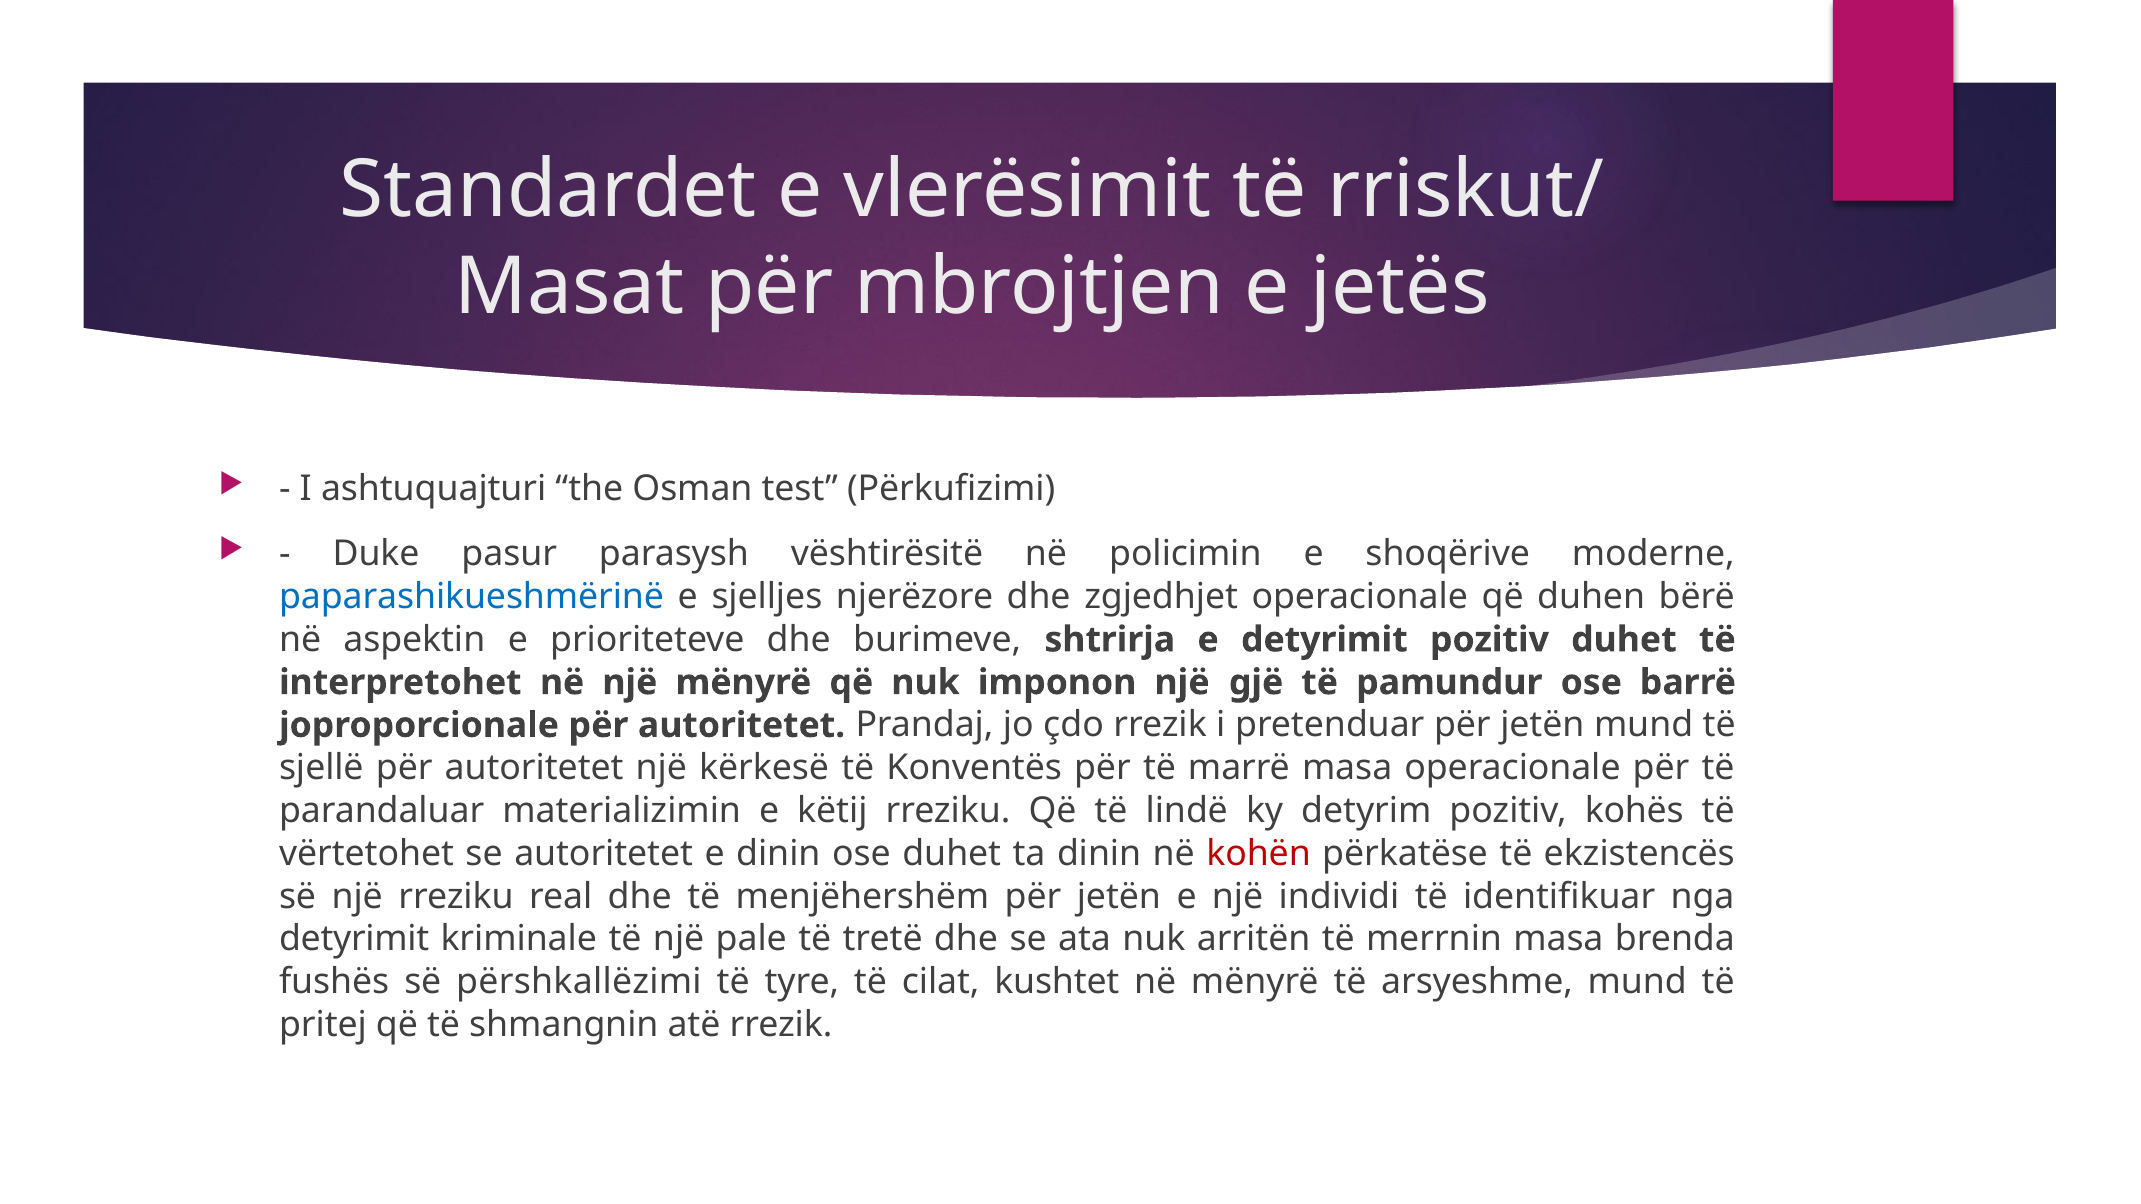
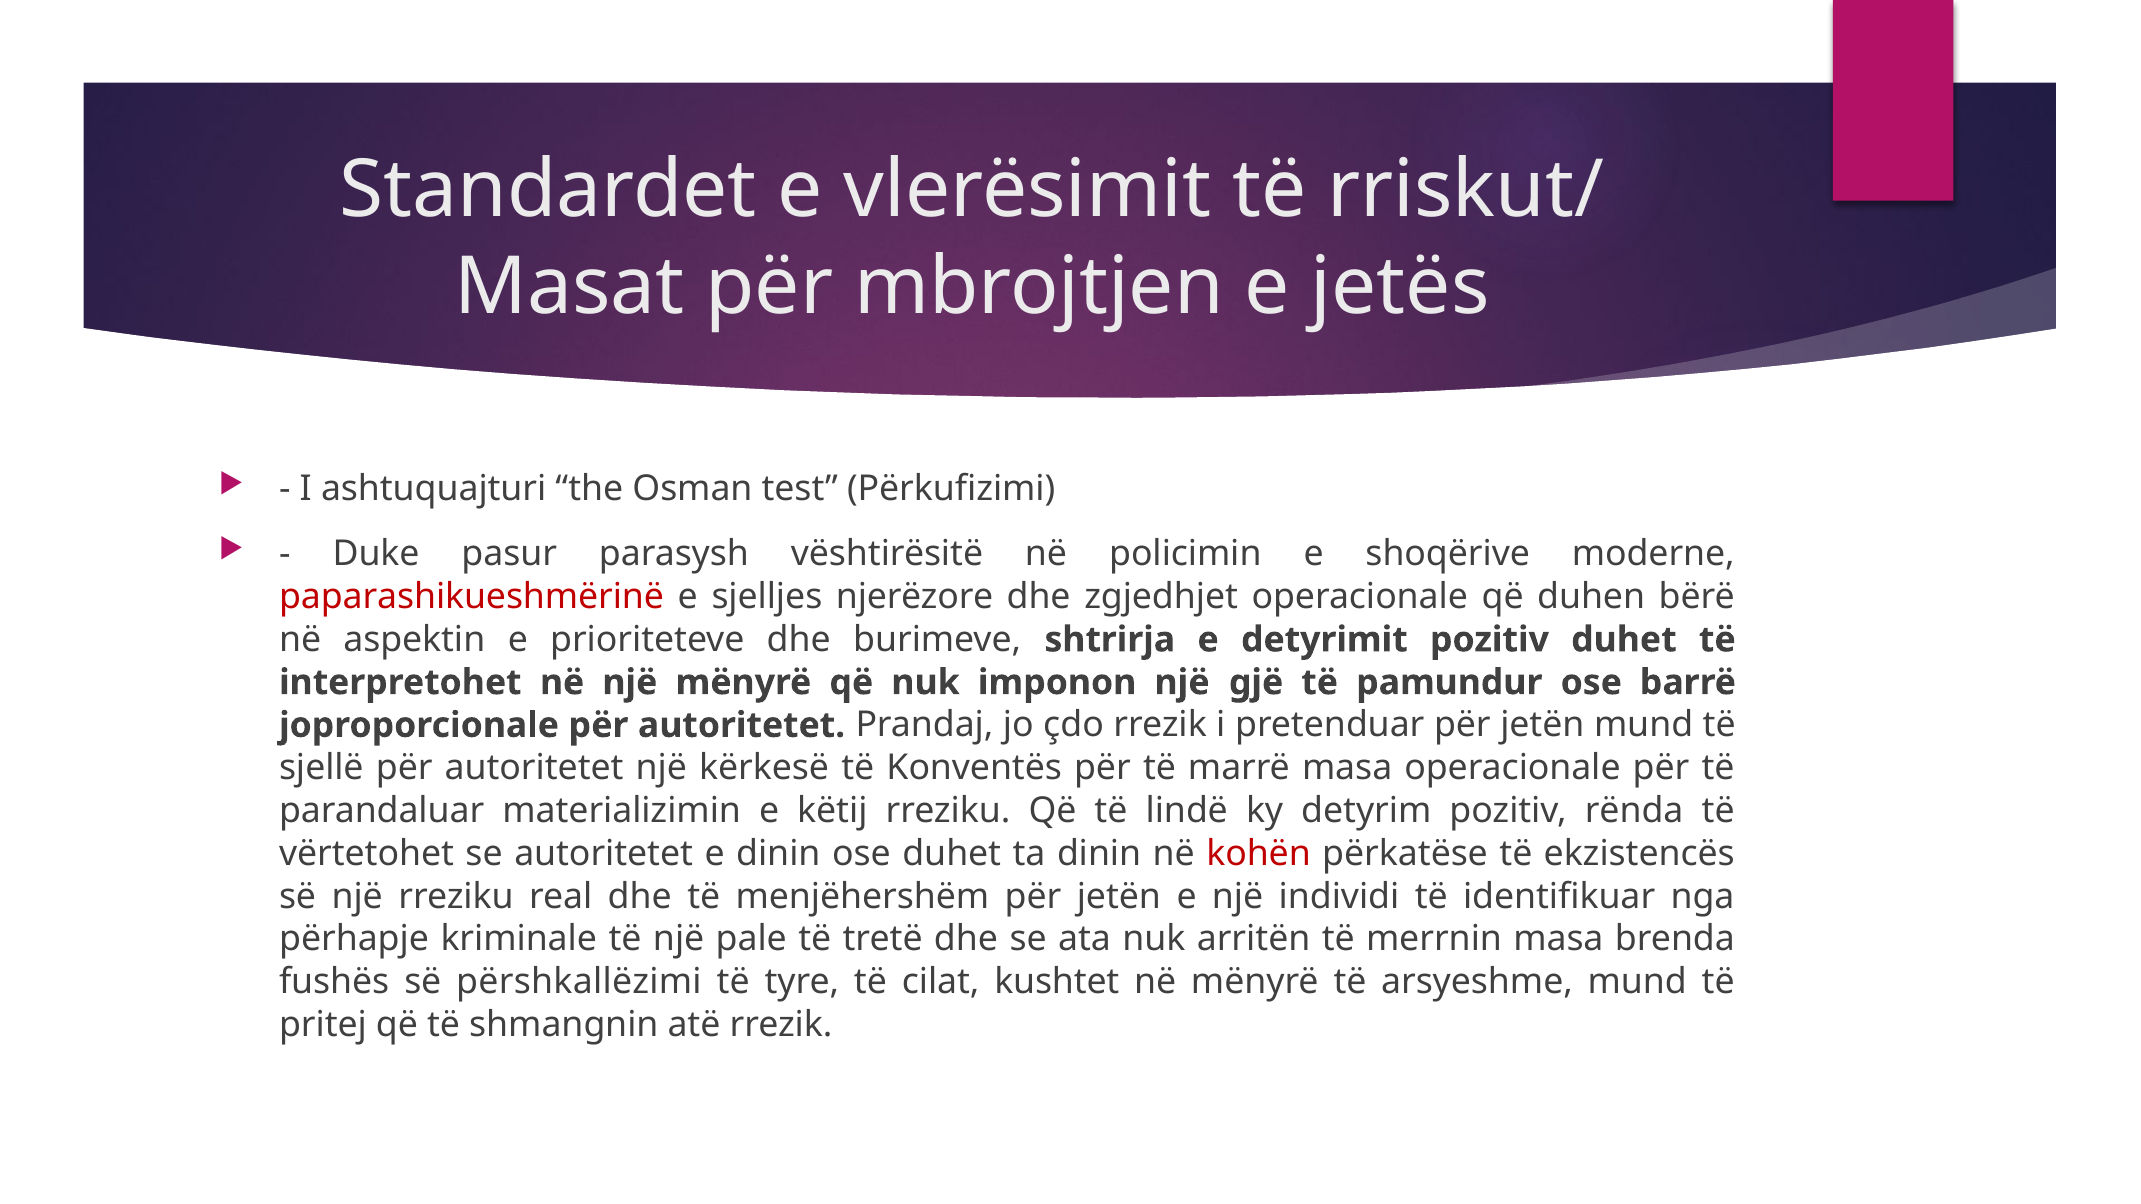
paparashikueshmërinë colour: blue -> red
kohës: kohës -> rënda
detyrimit at (354, 939): detyrimit -> përhapje
